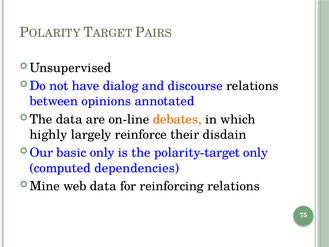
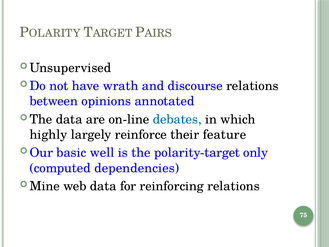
dialog: dialog -> wrath
debates colour: orange -> blue
disdain: disdain -> feature
basic only: only -> well
